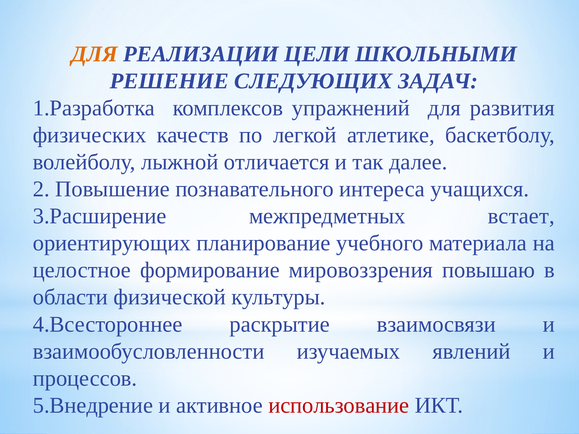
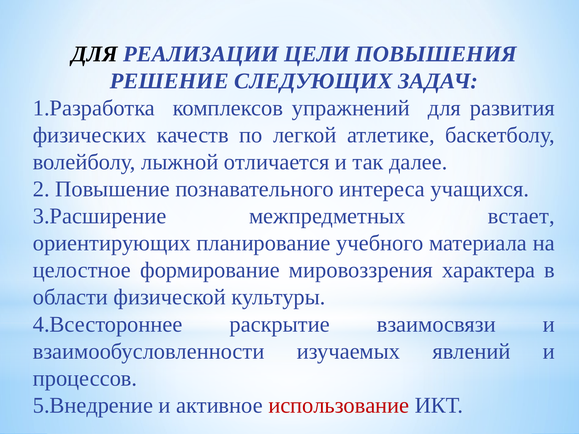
ДЛЯ at (94, 54) colour: orange -> black
ШКОЛЬНЫМИ: ШКОЛЬНЫМИ -> ПОВЫШЕНИЯ
повышаю: повышаю -> характера
